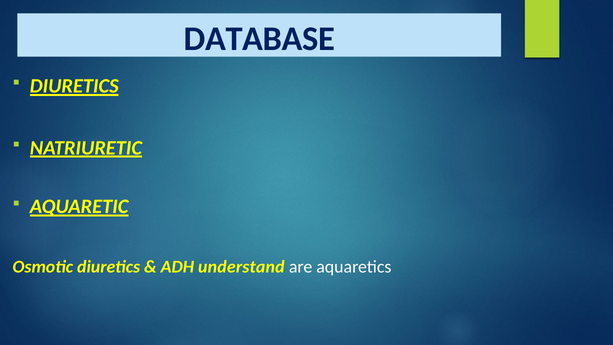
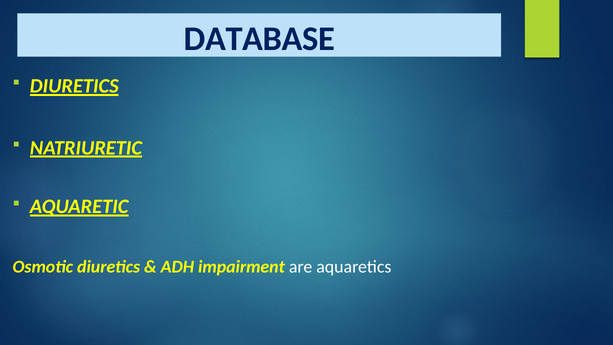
understand: understand -> impairment
